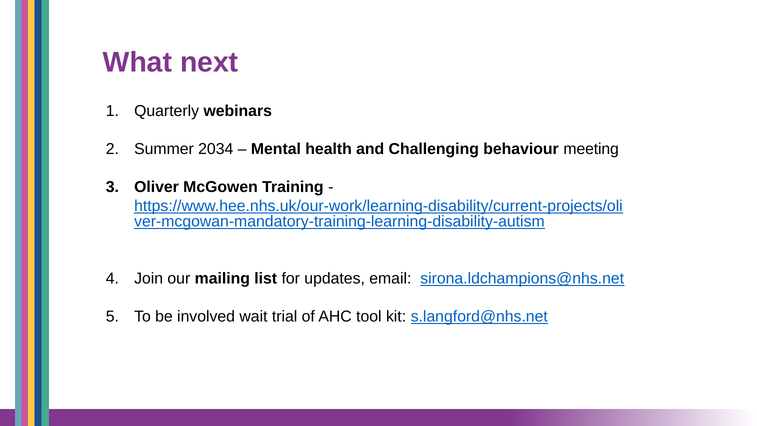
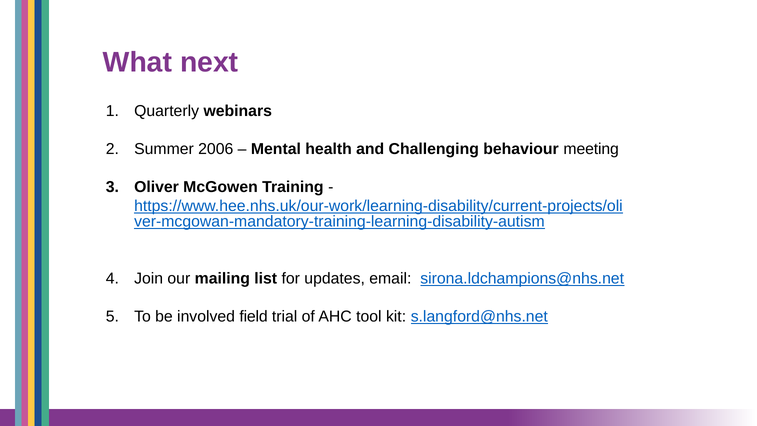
2034: 2034 -> 2006
wait: wait -> field
